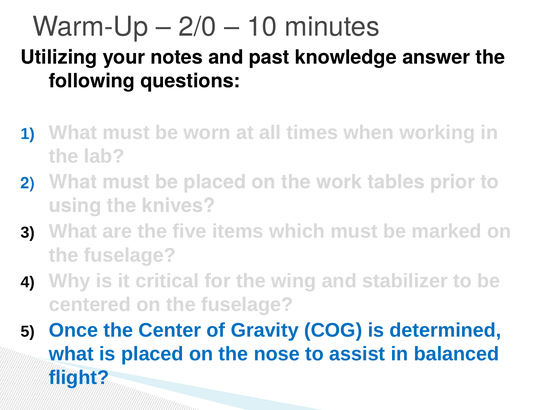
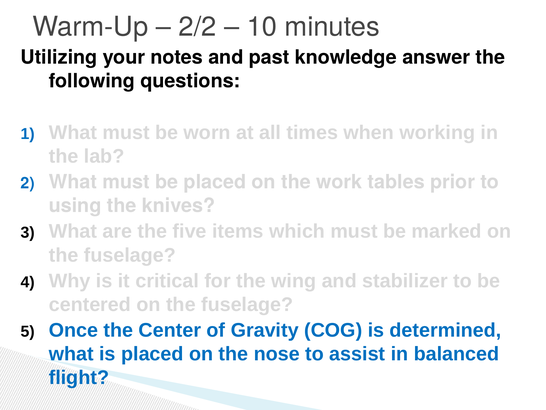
2/0: 2/0 -> 2/2
